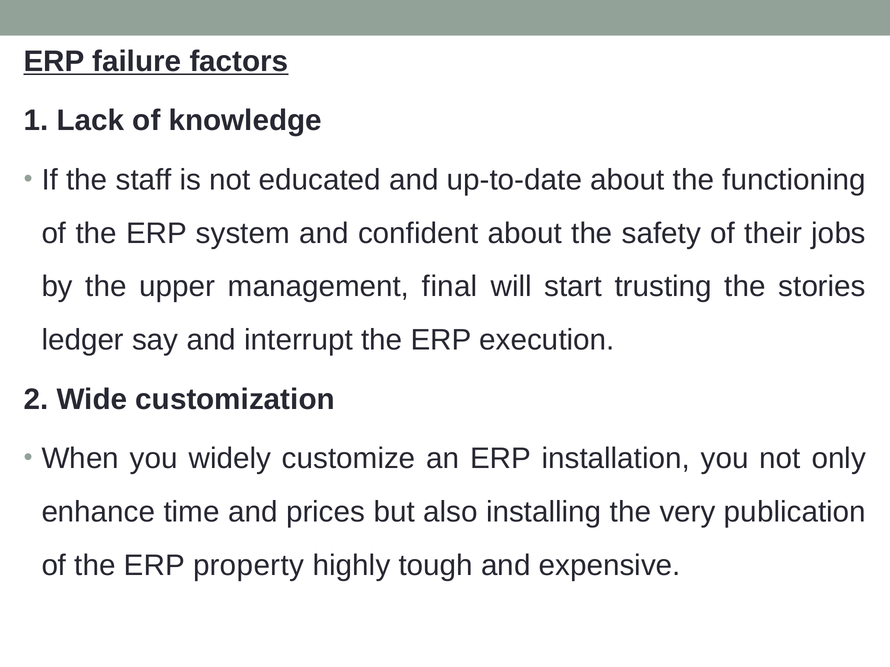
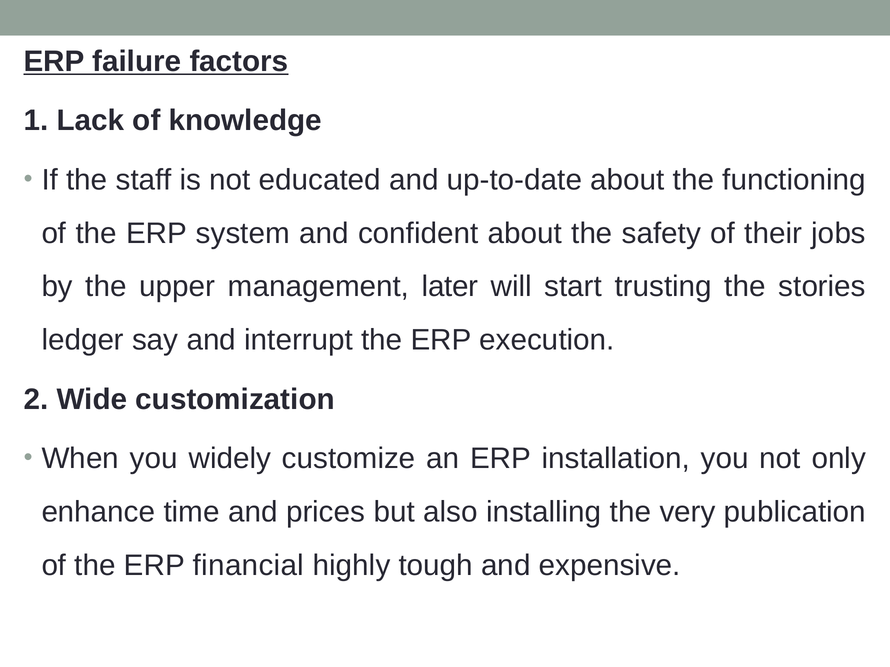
final: final -> later
property: property -> financial
